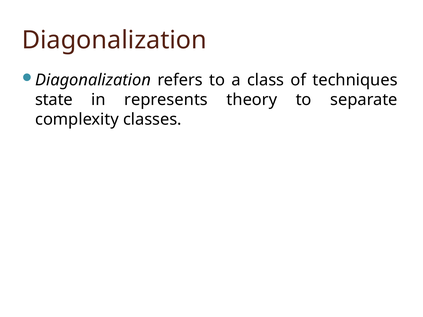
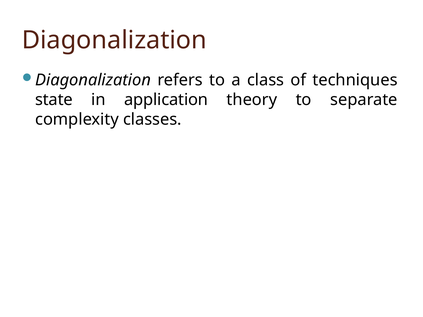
represents: represents -> application
